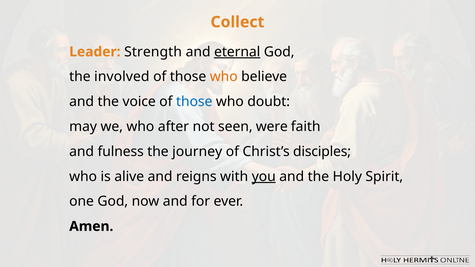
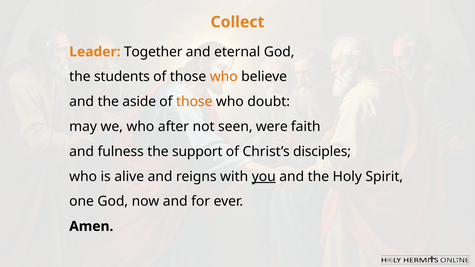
Strength: Strength -> Together
eternal underline: present -> none
involved: involved -> students
voice: voice -> aside
those at (194, 102) colour: blue -> orange
journey: journey -> support
